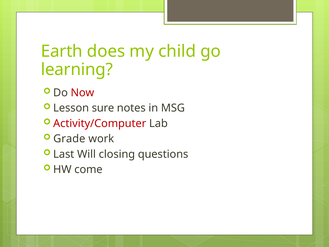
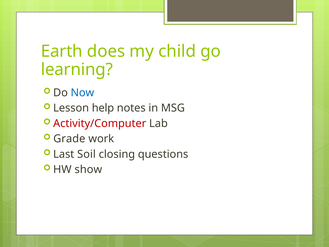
Now colour: red -> blue
sure: sure -> help
Will: Will -> Soil
come: come -> show
